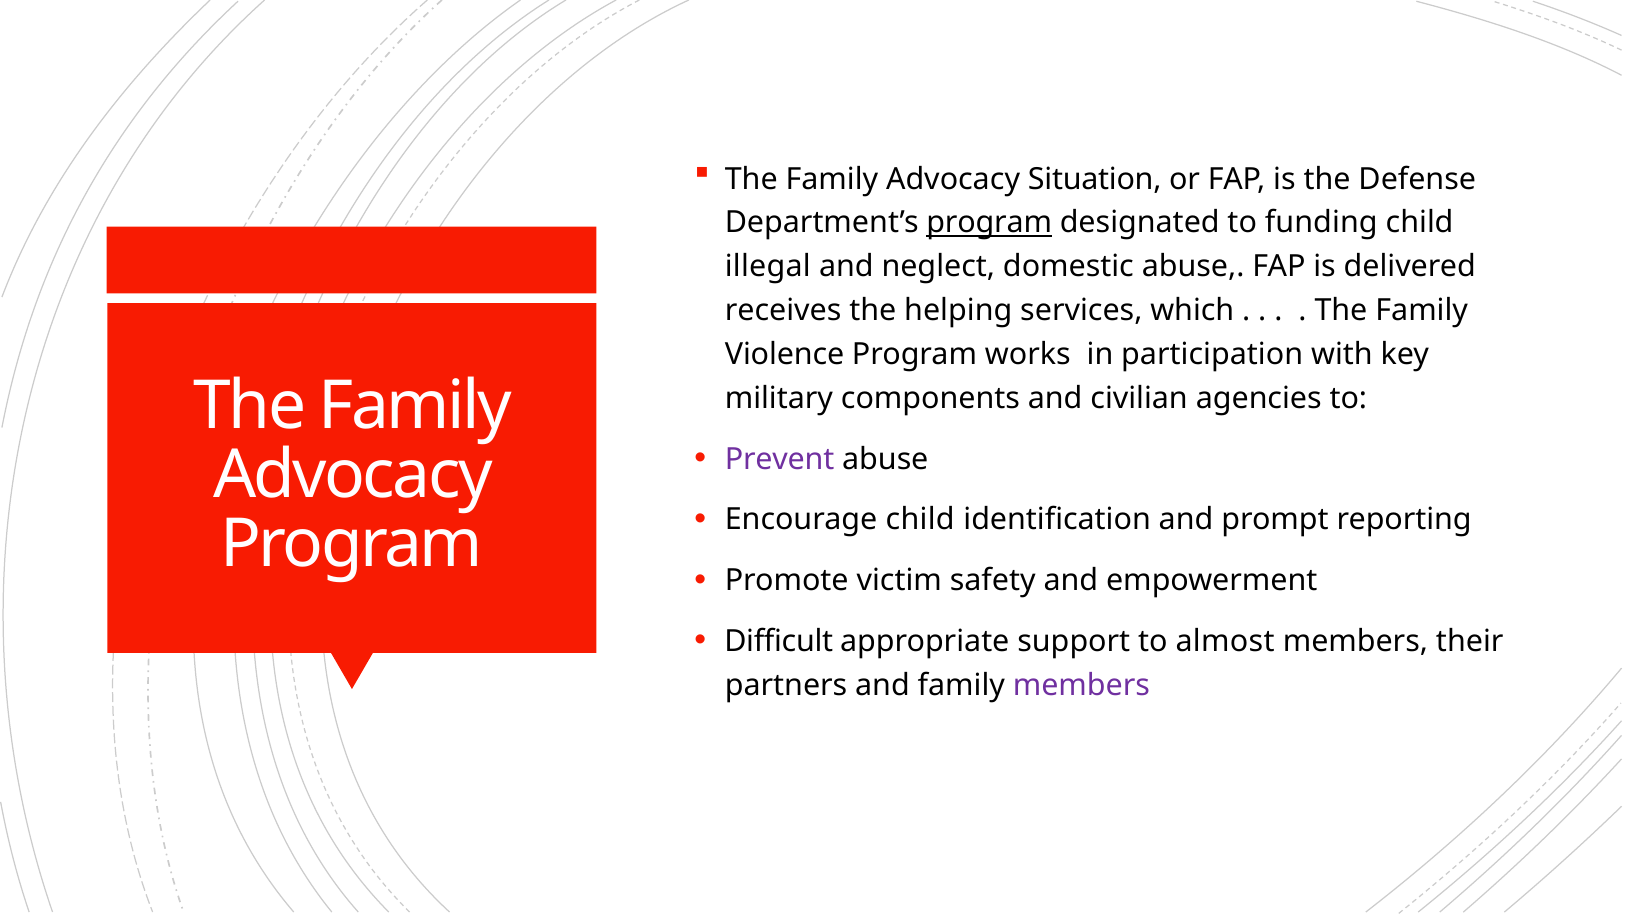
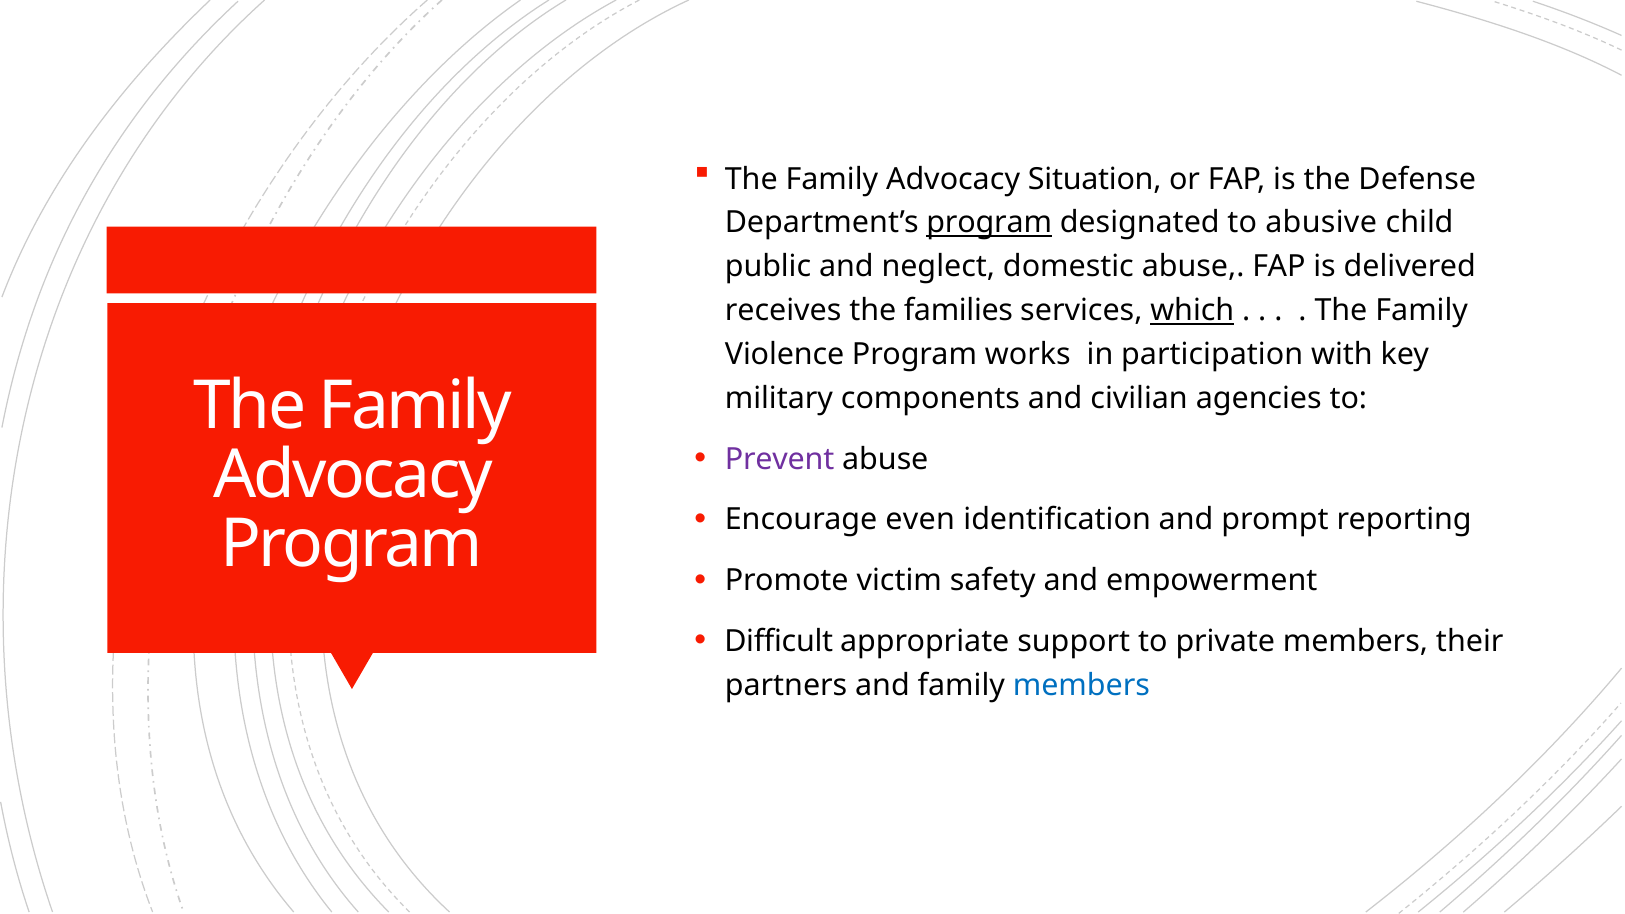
funding: funding -> abusive
illegal: illegal -> public
helping: helping -> families
which underline: none -> present
Encourage child: child -> even
almost: almost -> private
members at (1081, 685) colour: purple -> blue
